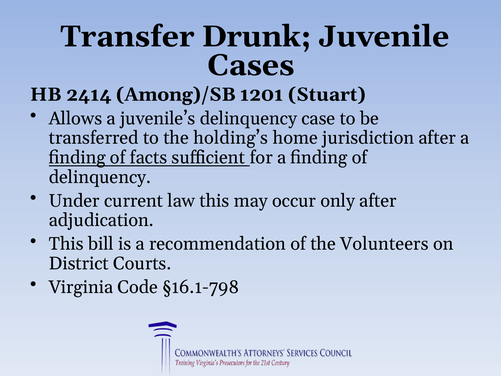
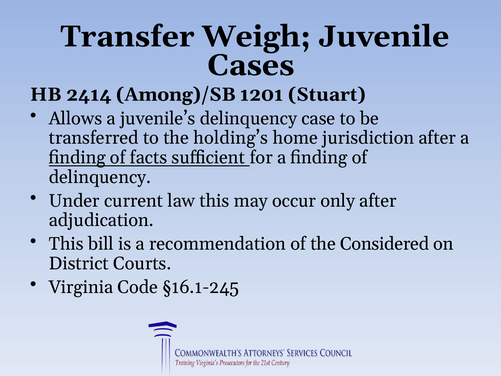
Drunk: Drunk -> Weigh
Volunteers: Volunteers -> Considered
§16.1-798: §16.1-798 -> §16.1-245
